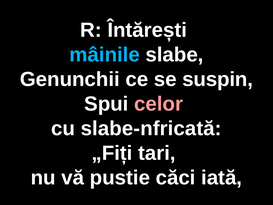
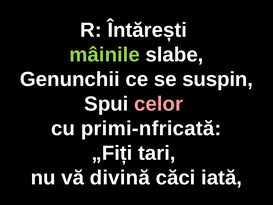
mâinile colour: light blue -> light green
slabe-nfricată: slabe-nfricată -> primi-nfricată
pustie: pustie -> divină
